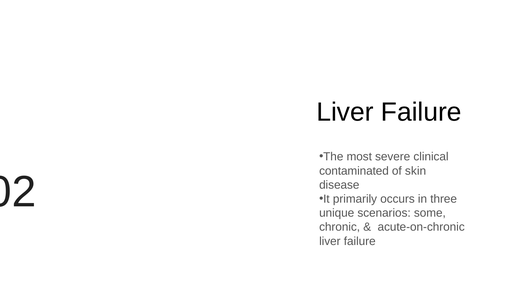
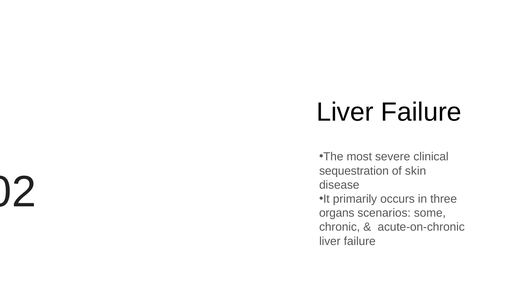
contaminated: contaminated -> sequestration
unique: unique -> organs
